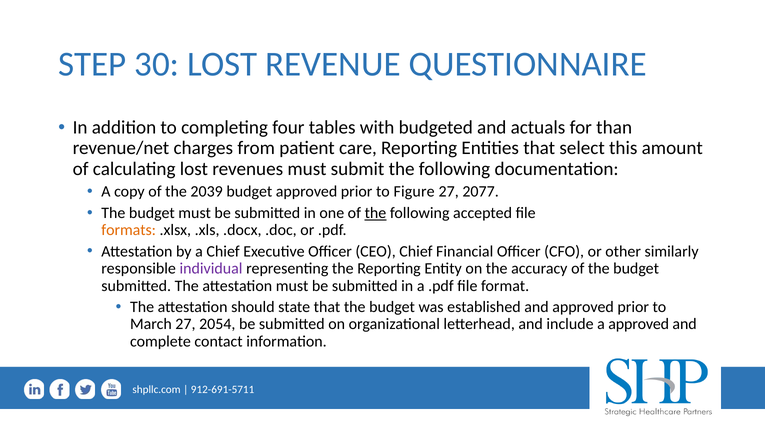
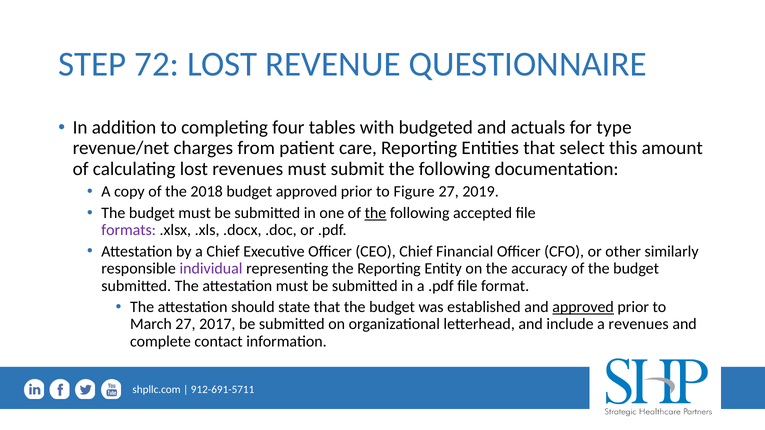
30: 30 -> 72
than: than -> type
2039: 2039 -> 2018
2077: 2077 -> 2019
formats colour: orange -> purple
approved at (583, 307) underline: none -> present
2054: 2054 -> 2017
a approved: approved -> revenues
